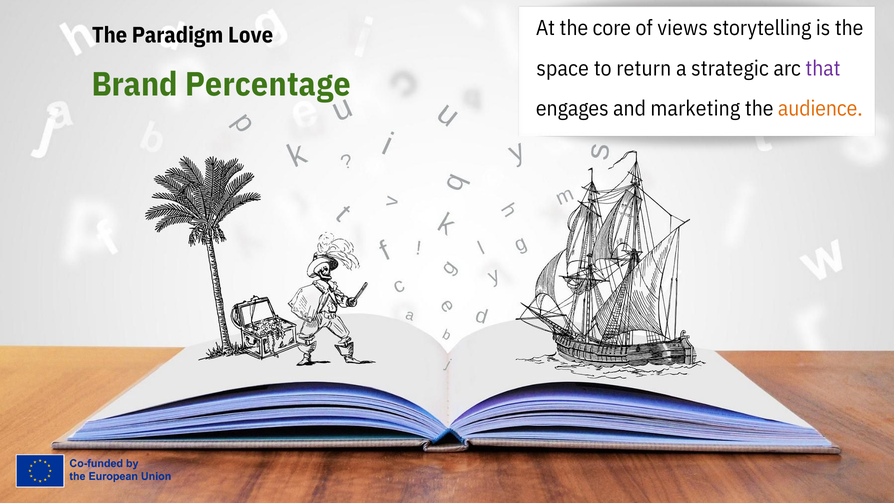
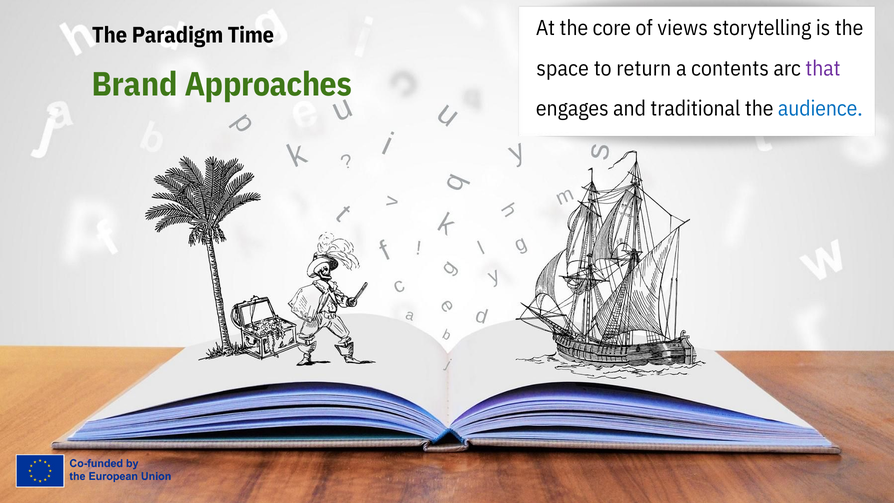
Love: Love -> Time
strategic: strategic -> contents
Percentage: Percentage -> Approaches
marketing: marketing -> traditional
audience colour: orange -> blue
